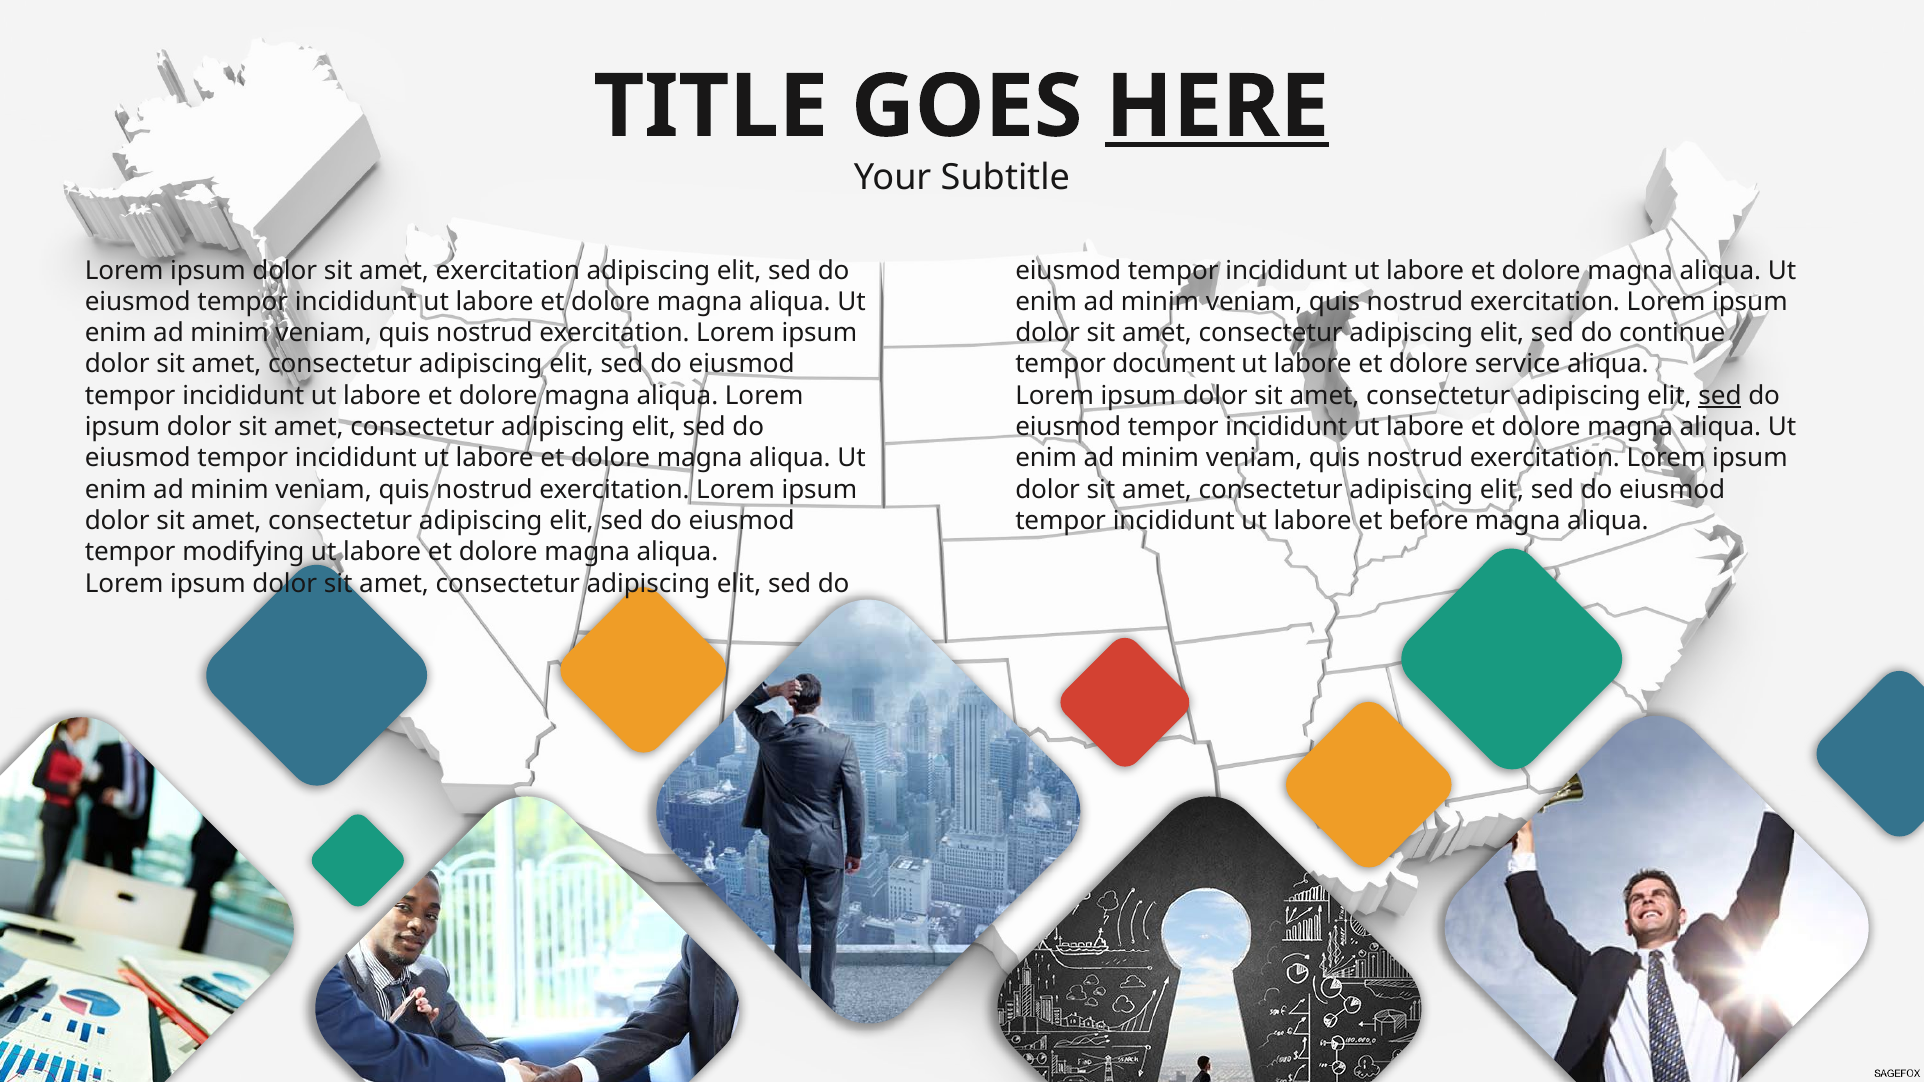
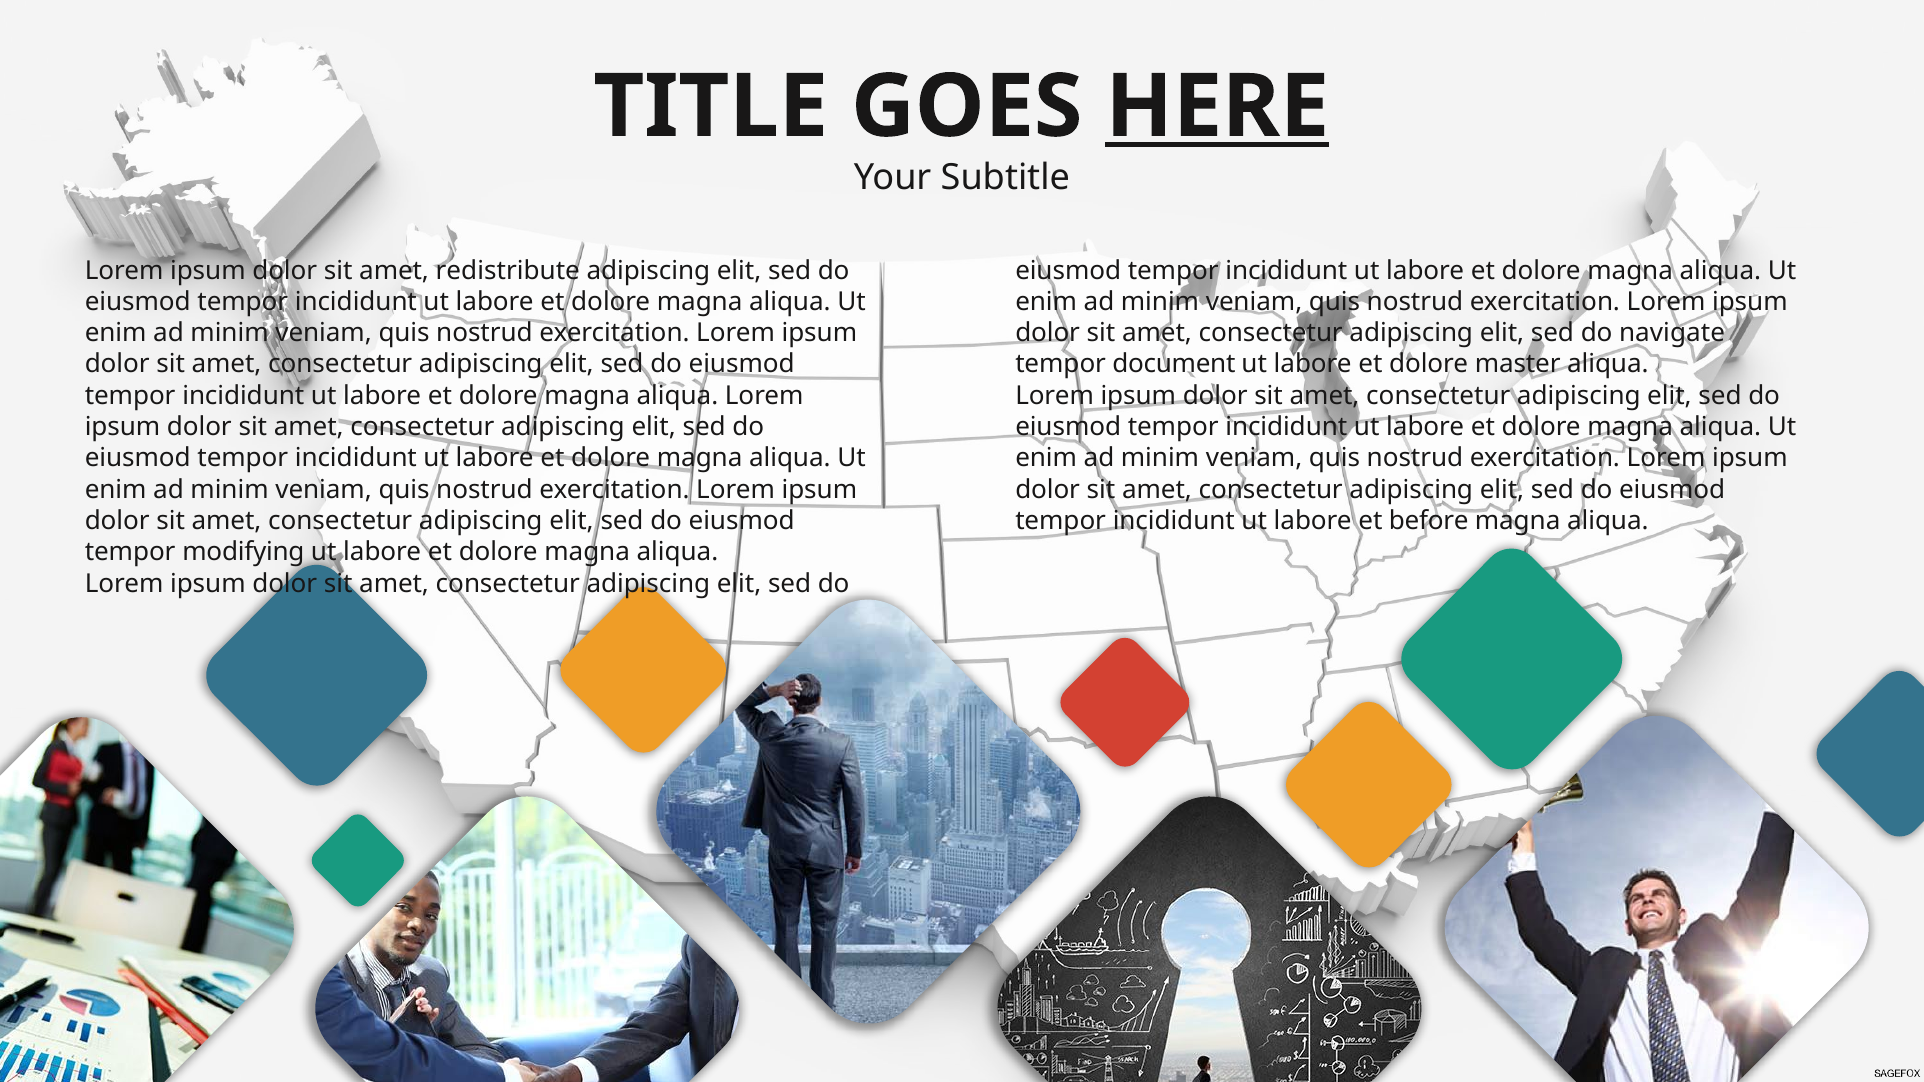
amet exercitation: exercitation -> redistribute
continue: continue -> navigate
service: service -> master
sed at (1720, 396) underline: present -> none
